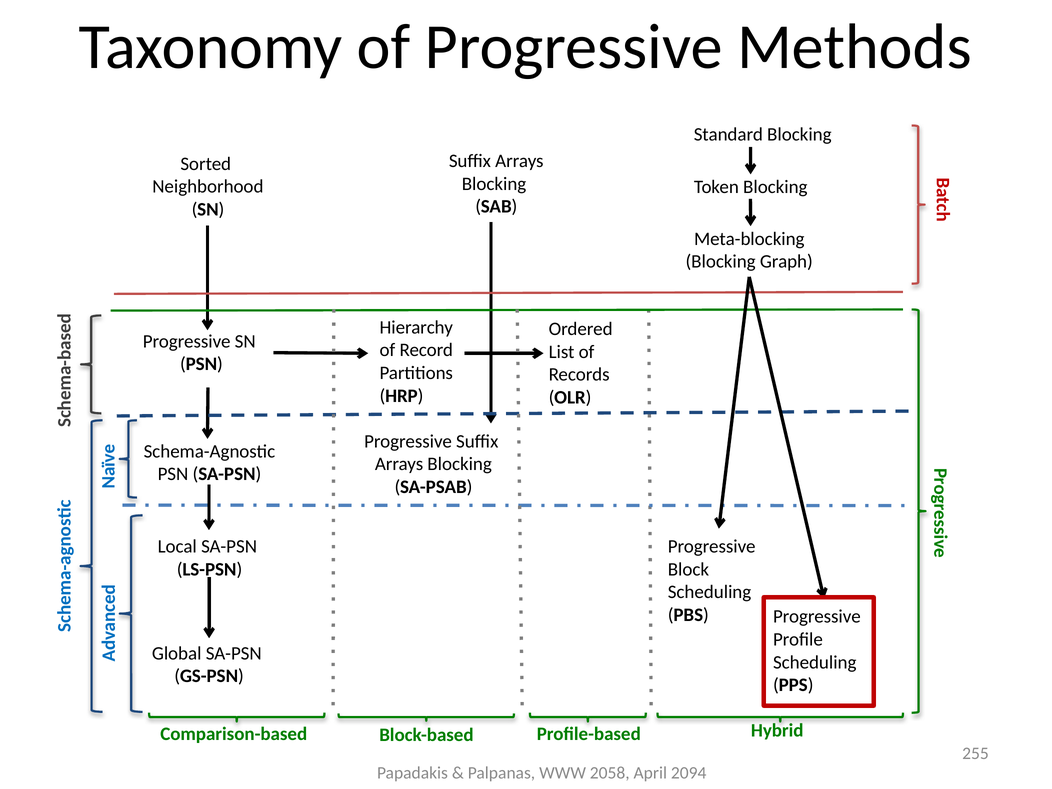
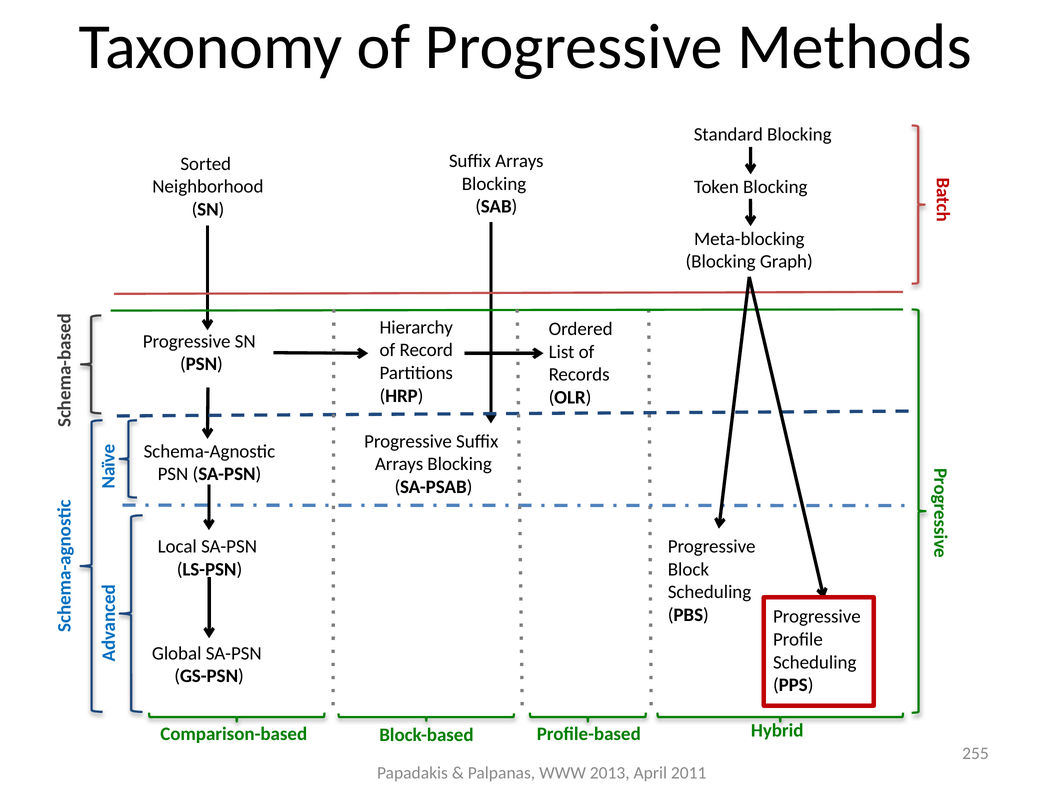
2058: 2058 -> 2013
2094: 2094 -> 2011
